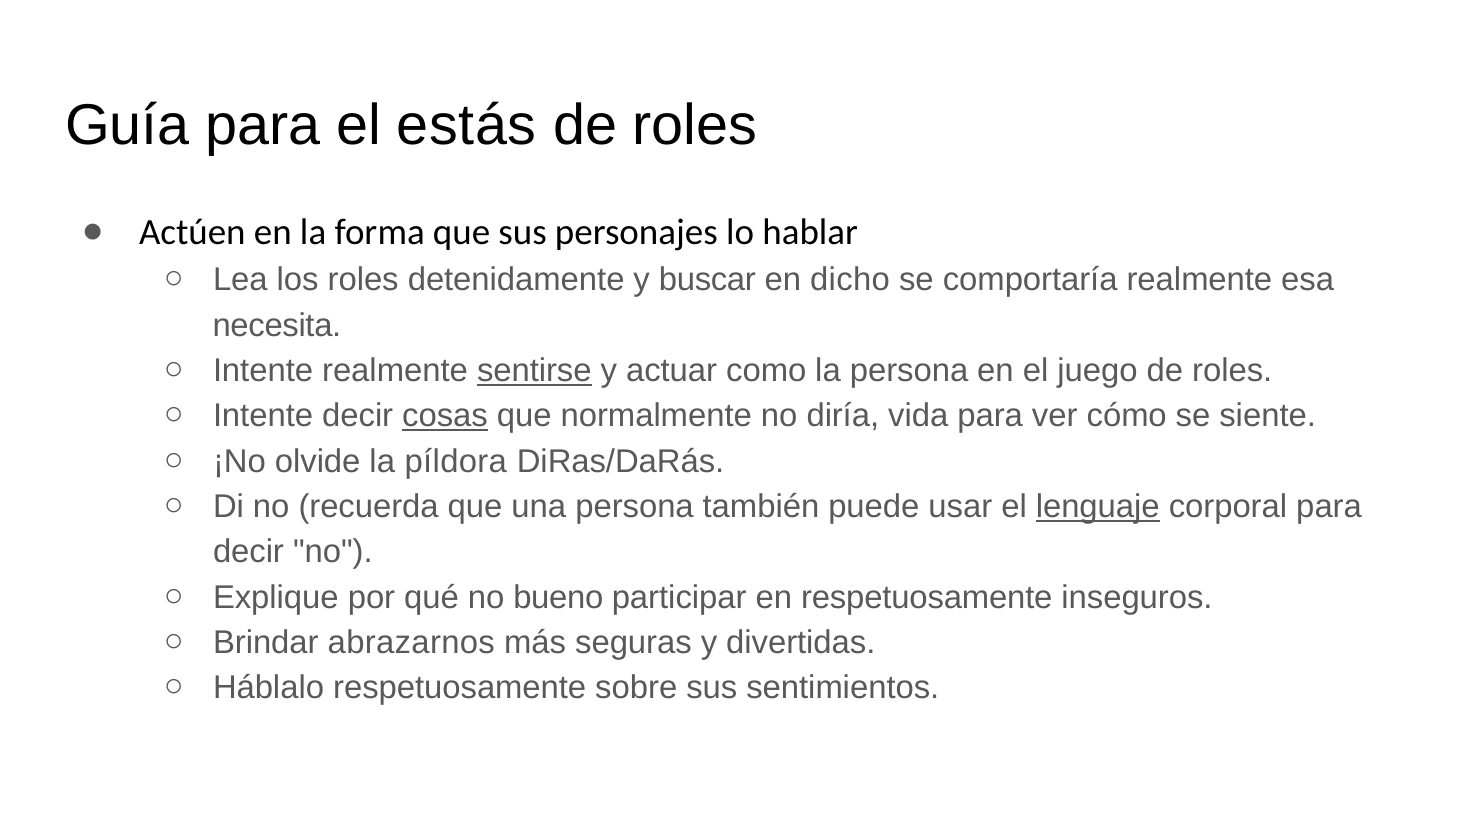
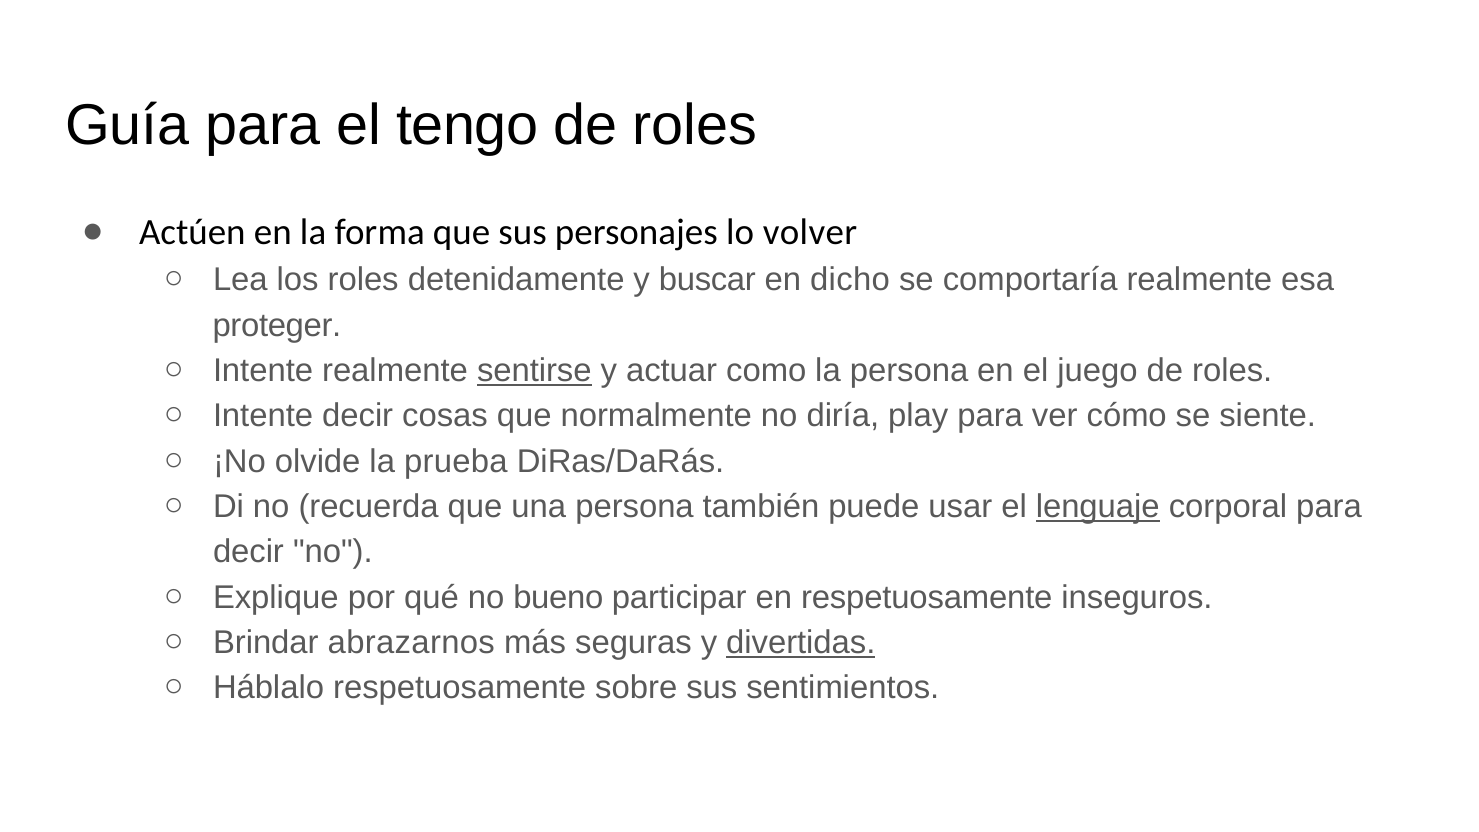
estás: estás -> tengo
hablar: hablar -> volver
necesita: necesita -> proteger
cosas underline: present -> none
vida: vida -> play
píldora: píldora -> prueba
divertidas underline: none -> present
